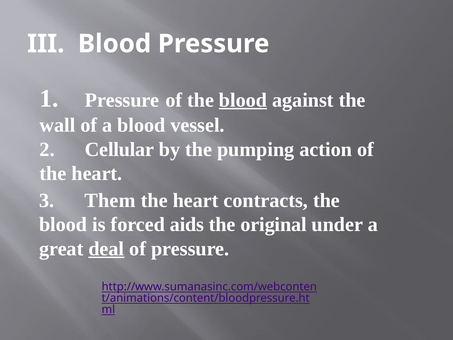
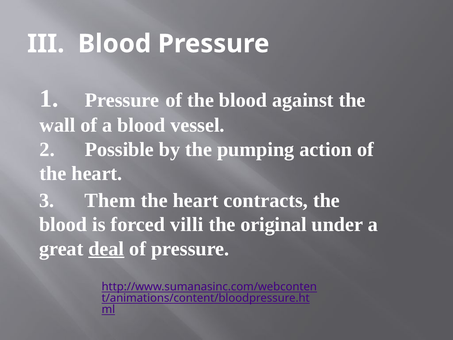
blood at (243, 100) underline: present -> none
Cellular: Cellular -> Possible
aids: aids -> villi
